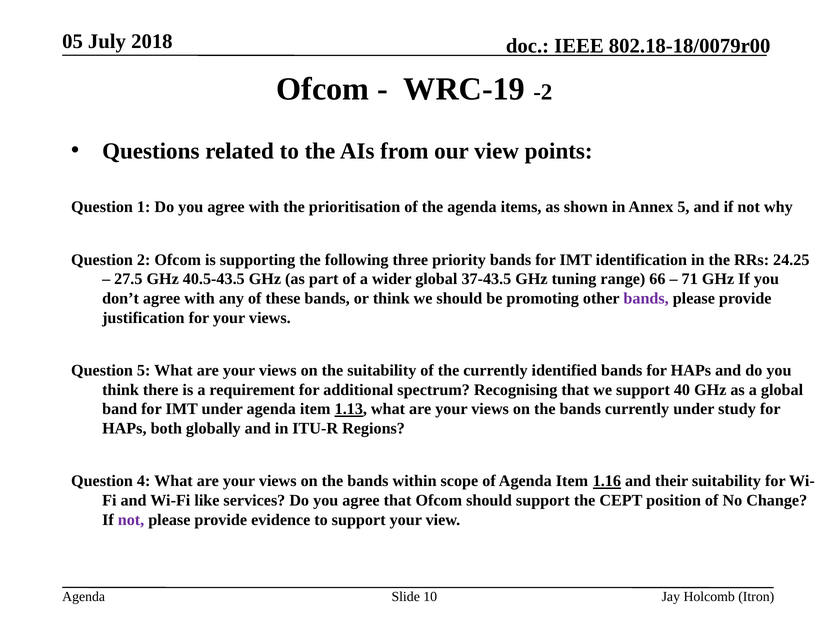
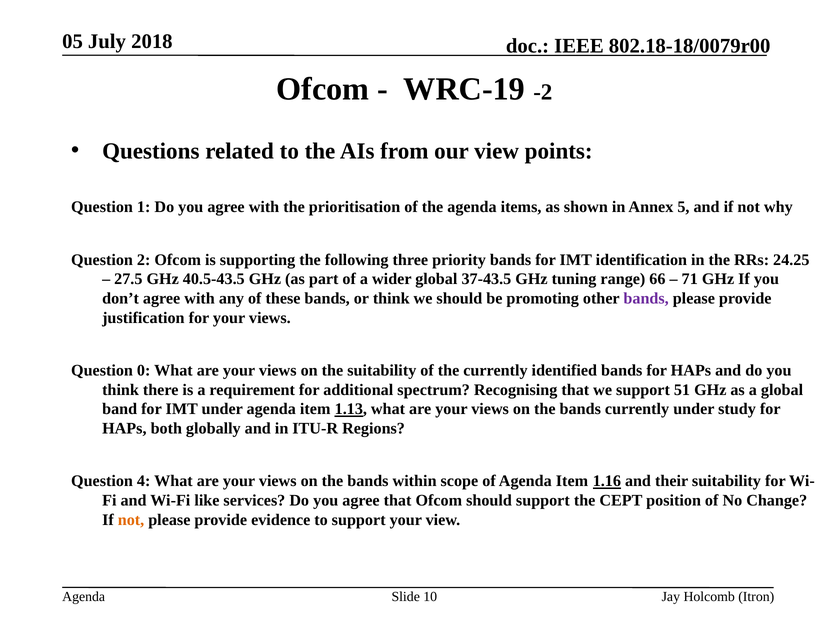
Question 5: 5 -> 0
40: 40 -> 51
not at (131, 520) colour: purple -> orange
